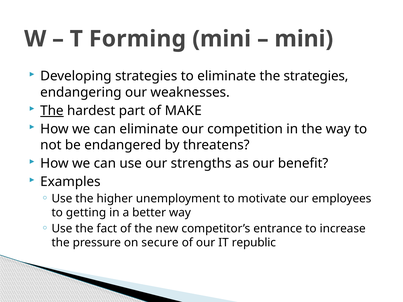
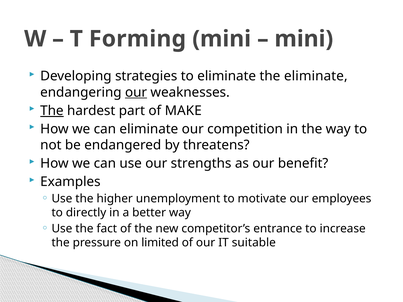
the strategies: strategies -> eliminate
our at (136, 92) underline: none -> present
getting: getting -> directly
secure: secure -> limited
republic: republic -> suitable
